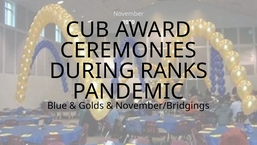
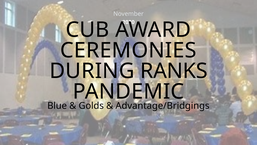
November/Bridgings: November/Bridgings -> Advantage/Bridgings
